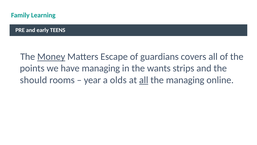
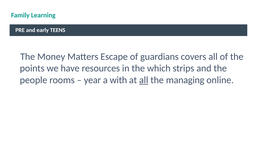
Money underline: present -> none
have managing: managing -> resources
wants: wants -> which
should: should -> people
olds: olds -> with
